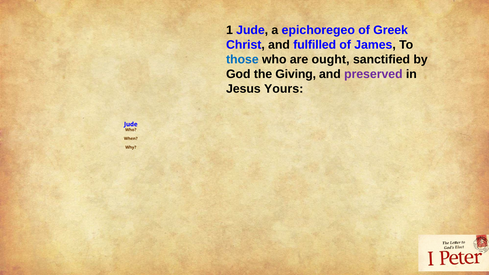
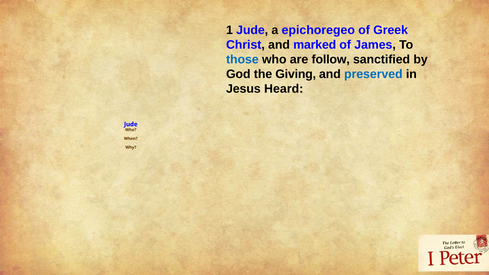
fulfilled: fulfilled -> marked
ought: ought -> follow
preserved colour: purple -> blue
Yours: Yours -> Heard
